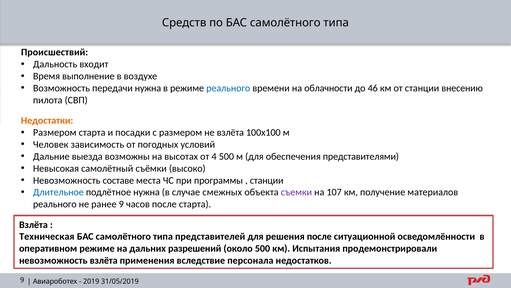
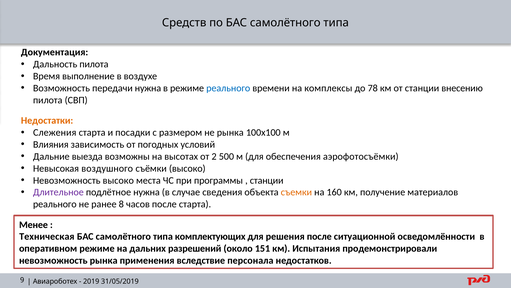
Происшествий: Происшествий -> Документация
Дальность входит: входит -> пилота
облачности: облачности -> комплексы
46: 46 -> 78
Размером at (55, 132): Размером -> Слежения
не взлёта: взлёта -> рынка
Человек: Человек -> Влияния
4: 4 -> 2
представителями: представителями -> аэрофотосъёмки
самолётный: самолётный -> воздушного
Невозможность составе: составе -> высоко
Длительное colour: blue -> purple
смежных: смежных -> сведения
съемки colour: purple -> orange
107: 107 -> 160
ранее 9: 9 -> 8
Взлёта at (33, 224): Взлёта -> Менее
представителей: представителей -> комплектующих
около 500: 500 -> 151
невозможность взлёта: взлёта -> рынка
